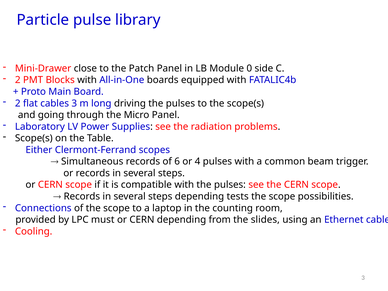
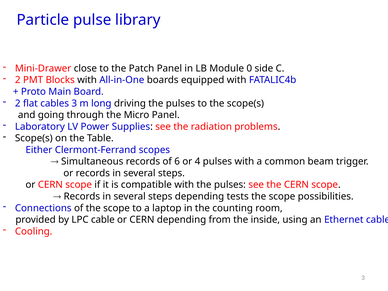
LPC must: must -> cable
slides: slides -> inside
